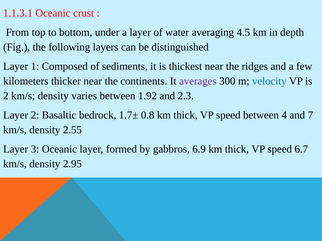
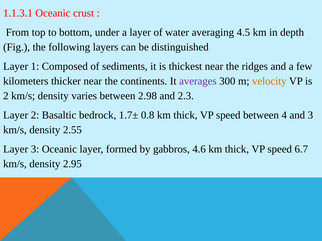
velocity colour: blue -> orange
1.92: 1.92 -> 2.98
and 7: 7 -> 3
6.9: 6.9 -> 4.6
